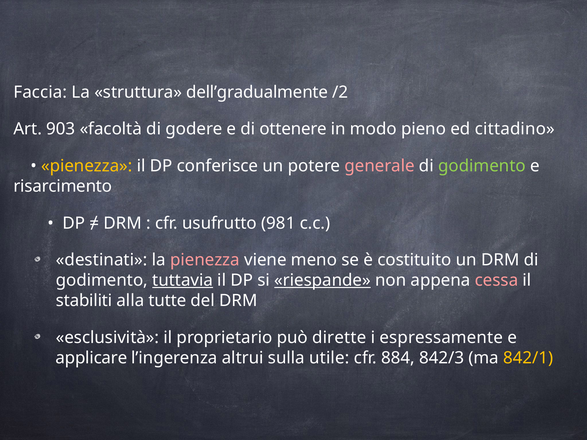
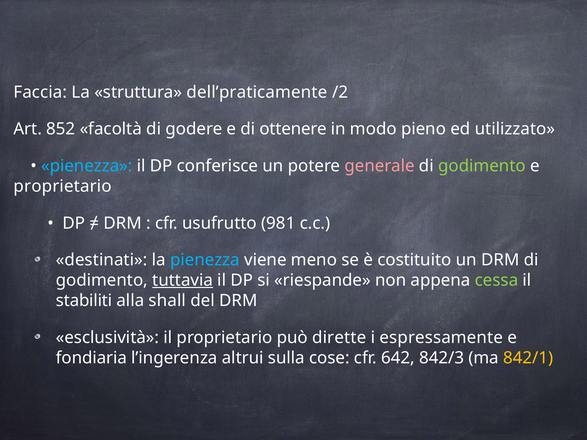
dell’gradualmente: dell’gradualmente -> dell’praticamente
903: 903 -> 852
cittadino: cittadino -> utilizzato
pienezza at (87, 166) colour: yellow -> light blue
risarcimento at (63, 186): risarcimento -> proprietario
pienezza at (205, 260) colour: pink -> light blue
riespande underline: present -> none
cessa colour: pink -> light green
tutte: tutte -> shall
applicare: applicare -> fondiaria
utile: utile -> cose
884: 884 -> 642
